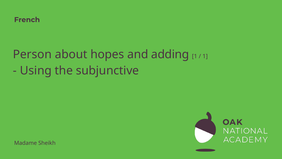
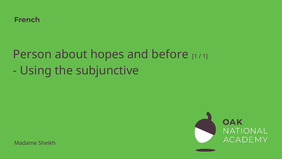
adding: adding -> before
